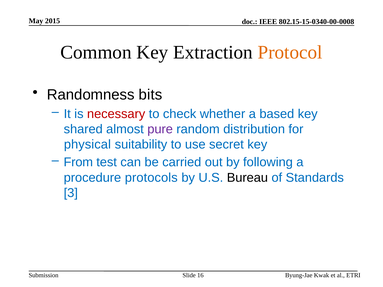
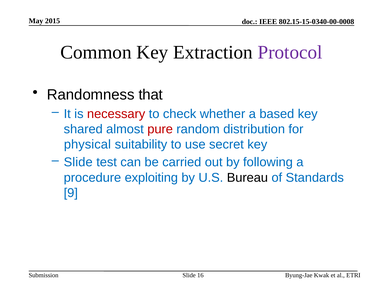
Protocol colour: orange -> purple
bits: bits -> that
pure colour: purple -> red
From at (78, 162): From -> Slide
protocols: protocols -> exploiting
3: 3 -> 9
